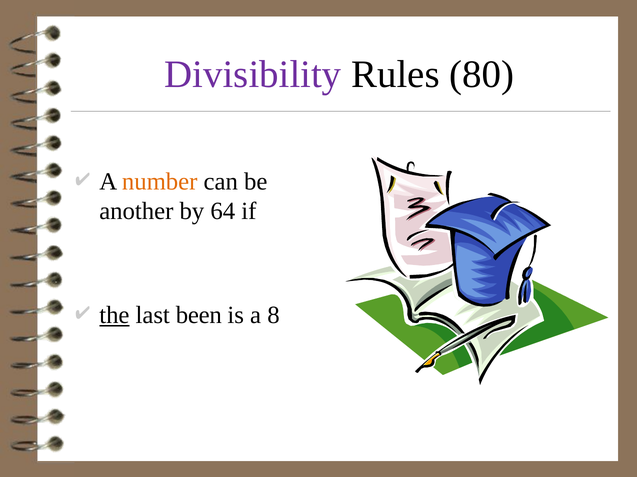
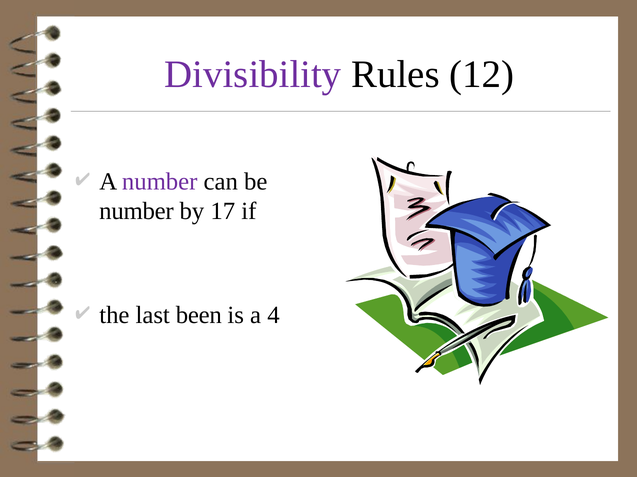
80: 80 -> 12
number at (160, 182) colour: orange -> purple
another at (136, 212): another -> number
64: 64 -> 17
the underline: present -> none
8: 8 -> 4
